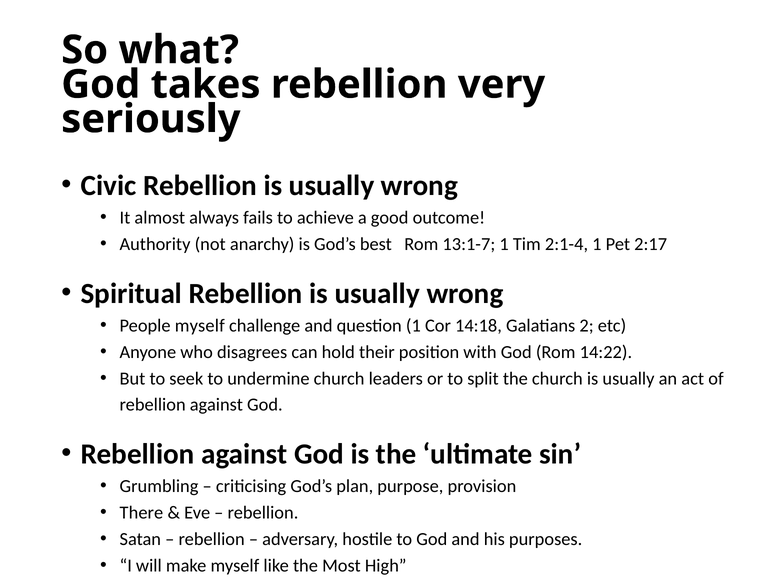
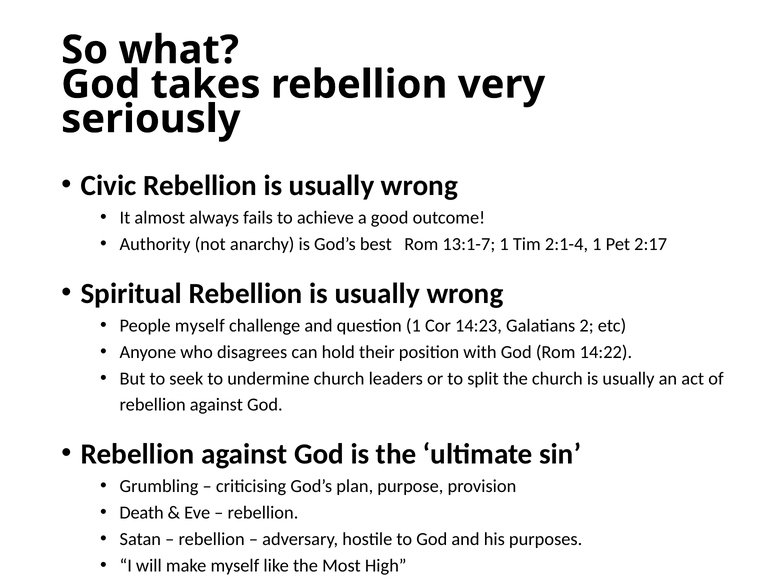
14:18: 14:18 -> 14:23
There at (141, 513): There -> Death
